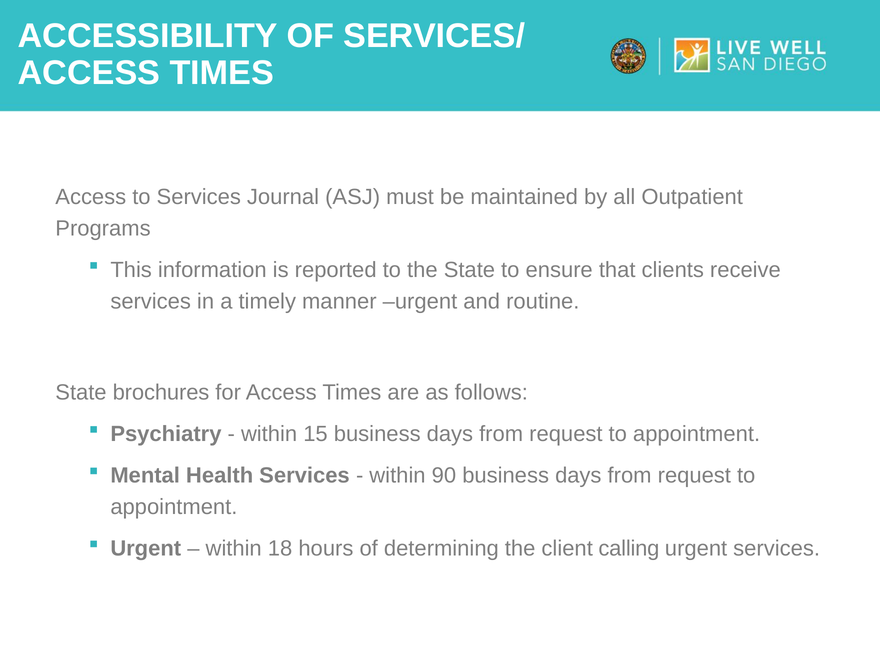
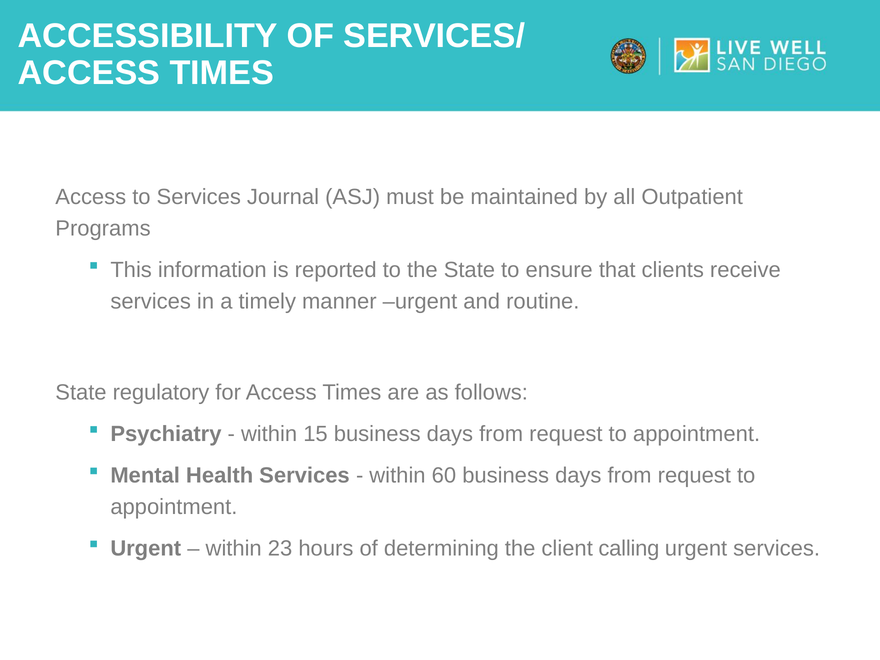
brochures: brochures -> regulatory
90: 90 -> 60
18: 18 -> 23
